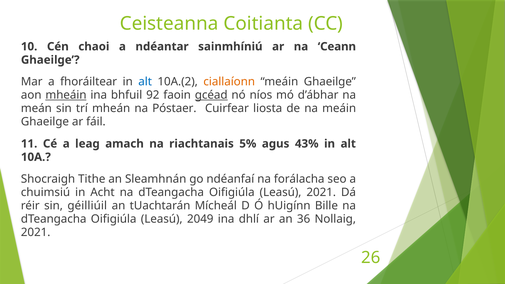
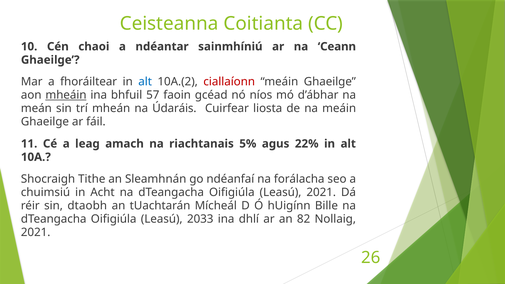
ciallaíonn colour: orange -> red
92: 92 -> 57
gcéad underline: present -> none
Póstaer: Póstaer -> Údaráis
43%: 43% -> 22%
géilliúil: géilliúil -> dtaobh
2049: 2049 -> 2033
36: 36 -> 82
